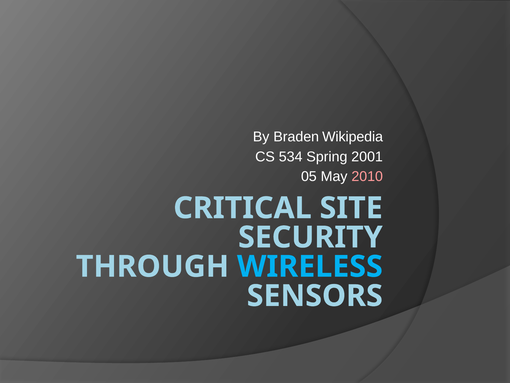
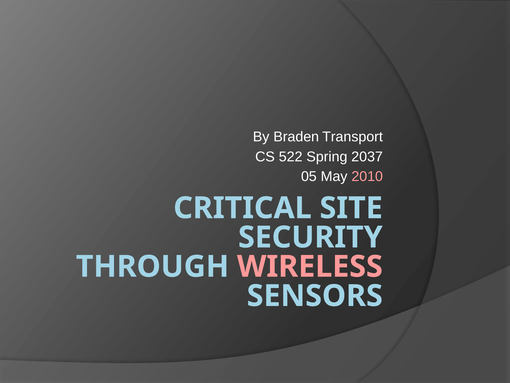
Wikipedia: Wikipedia -> Transport
534: 534 -> 522
2001: 2001 -> 2037
WIRELESS colour: light blue -> pink
